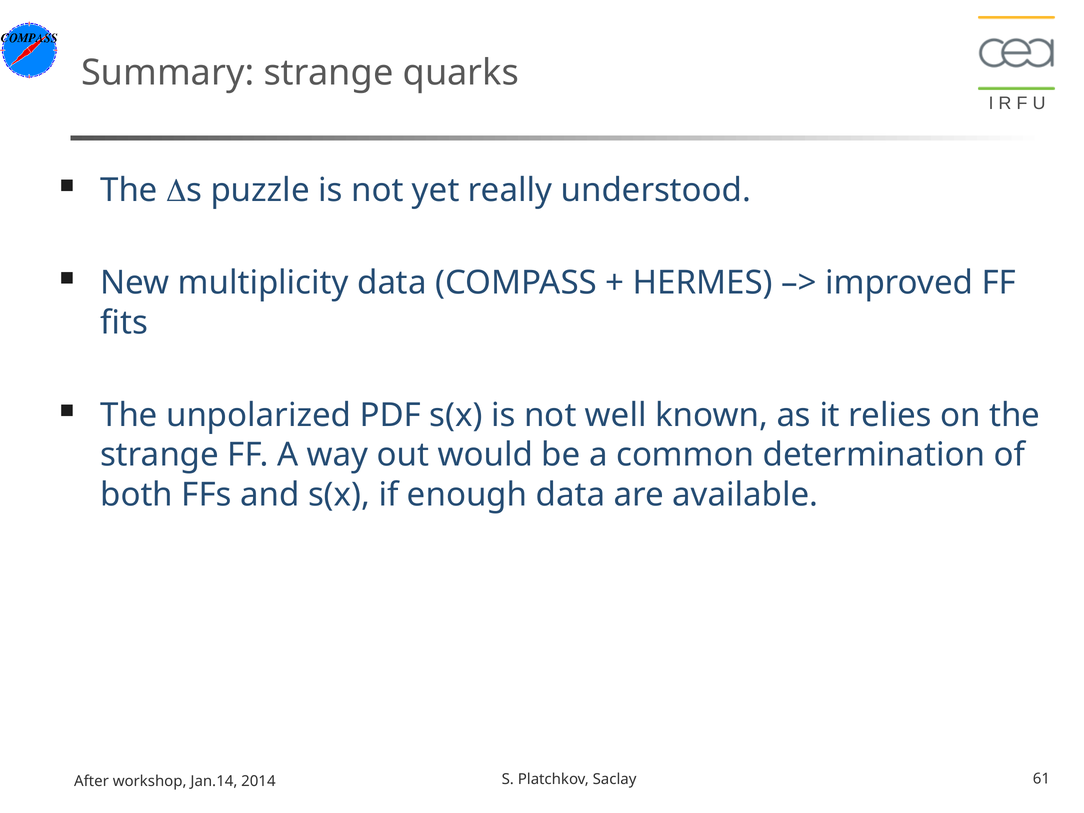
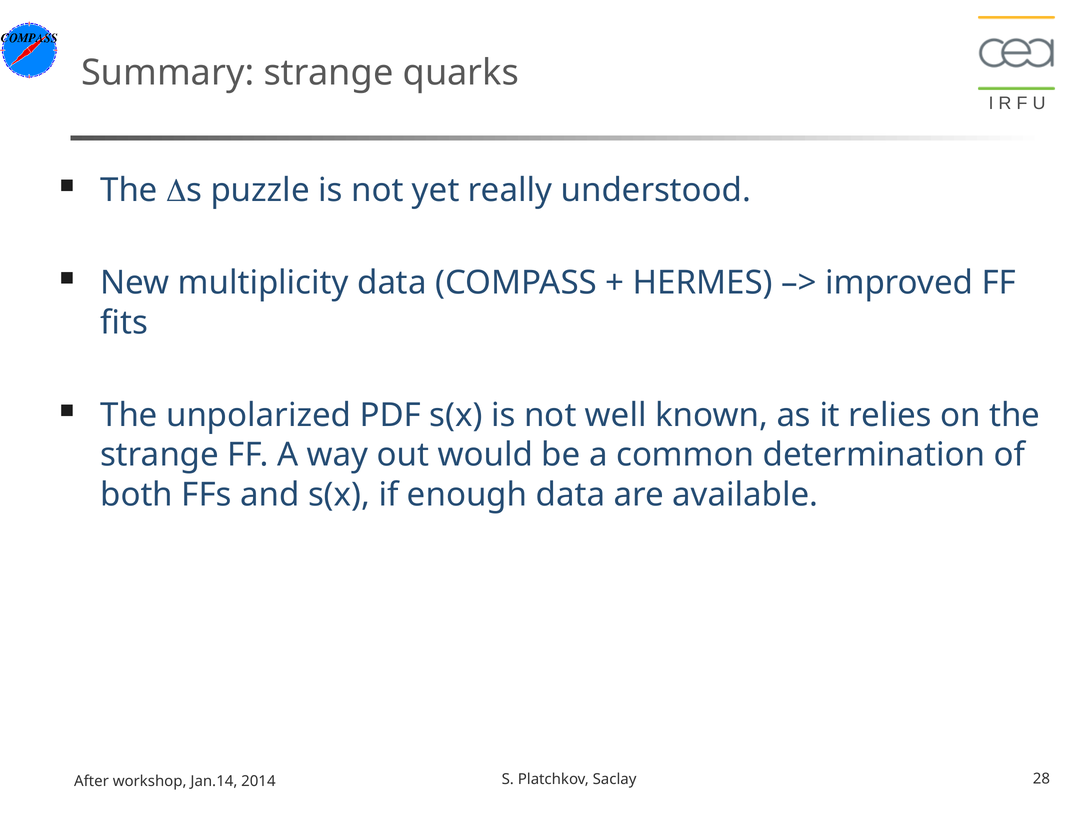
61: 61 -> 28
